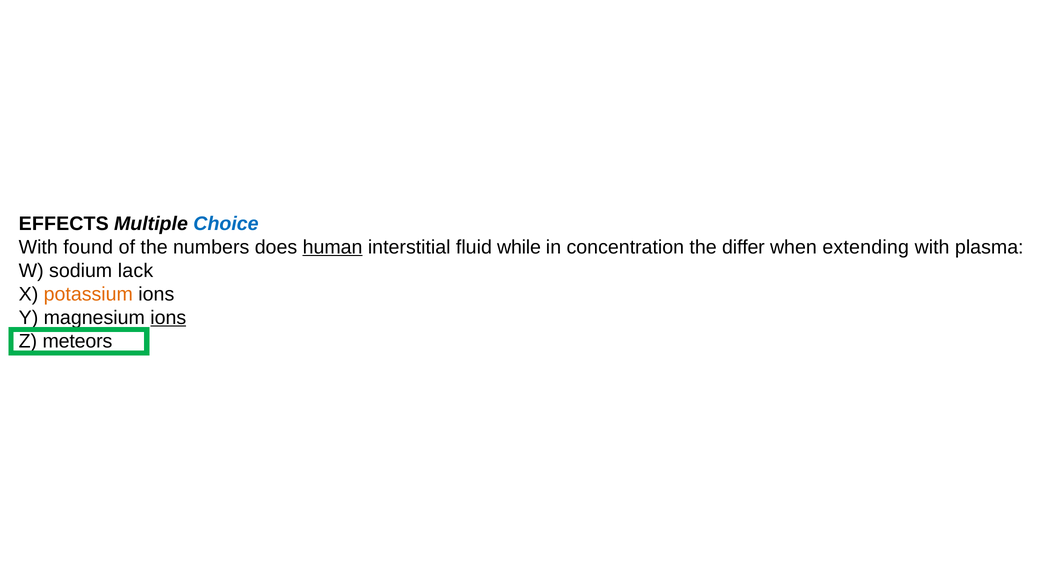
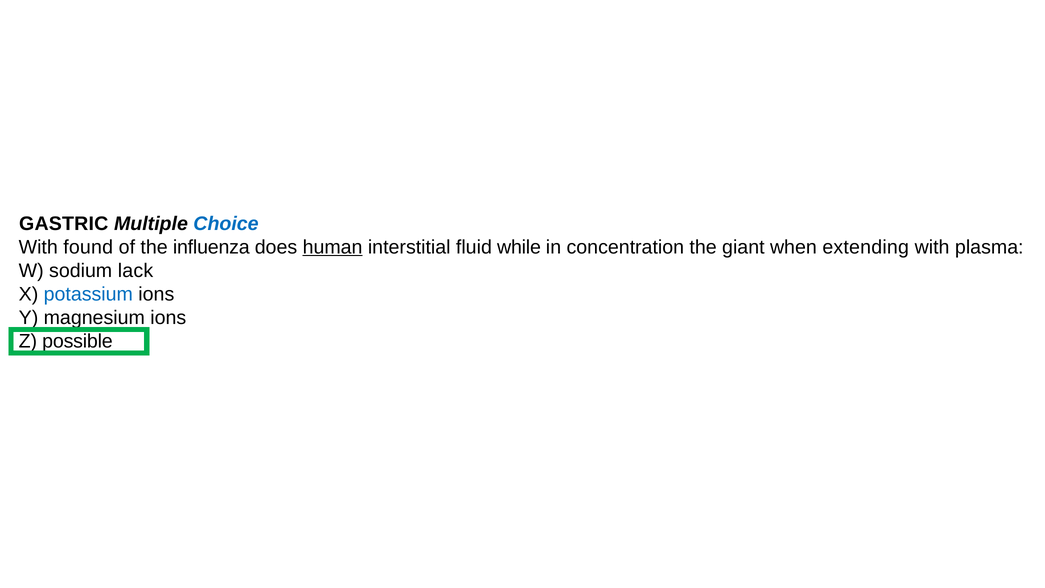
EFFECTS: EFFECTS -> GASTRIC
numbers: numbers -> influenza
differ: differ -> giant
potassium colour: orange -> blue
ions at (168, 318) underline: present -> none
meteors: meteors -> possible
